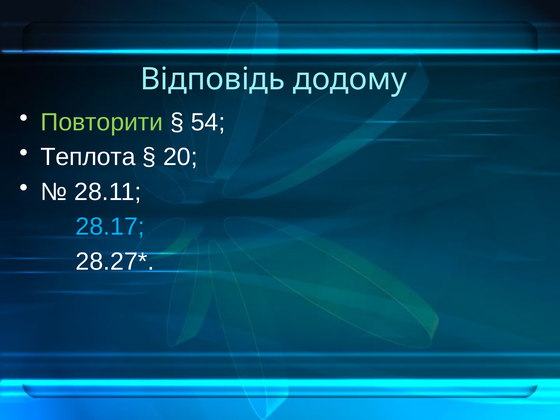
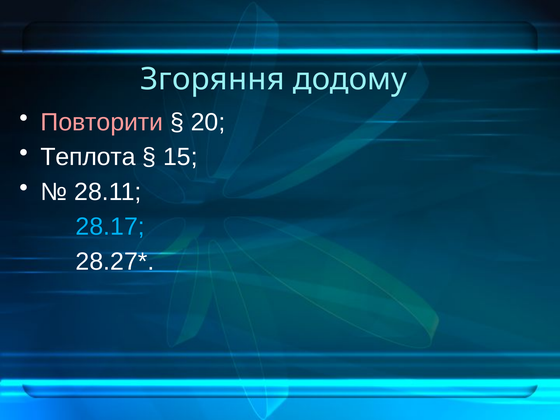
Відповідь: Відповідь -> Згоряння
Повторити colour: light green -> pink
54: 54 -> 20
20: 20 -> 15
